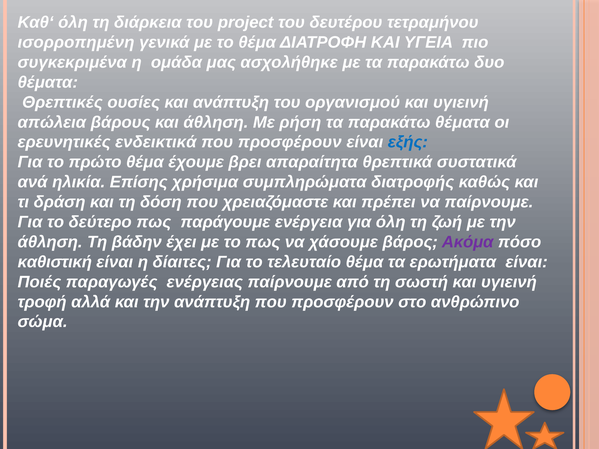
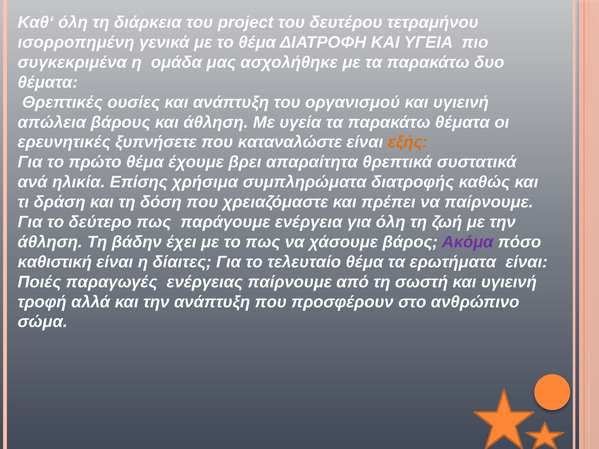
ρήση: ρήση -> υγεία
ενδεικτικά: ενδεικτικά -> ξυπνήσετε
προσφέρουν at (290, 142): προσφέρουν -> καταναλώστε
εξής colour: blue -> orange
